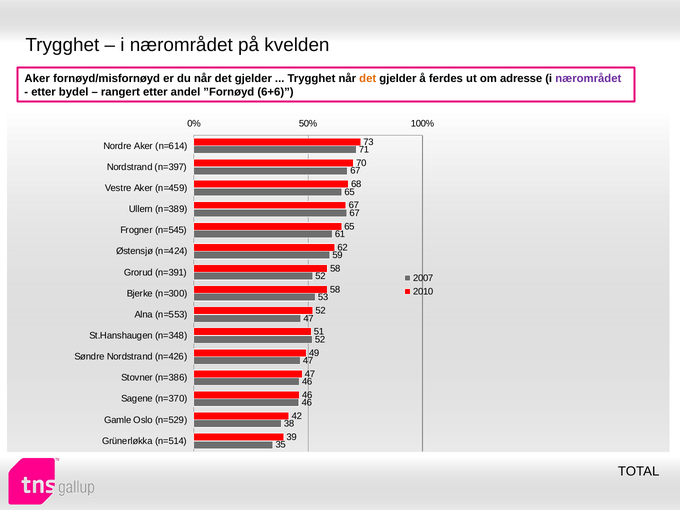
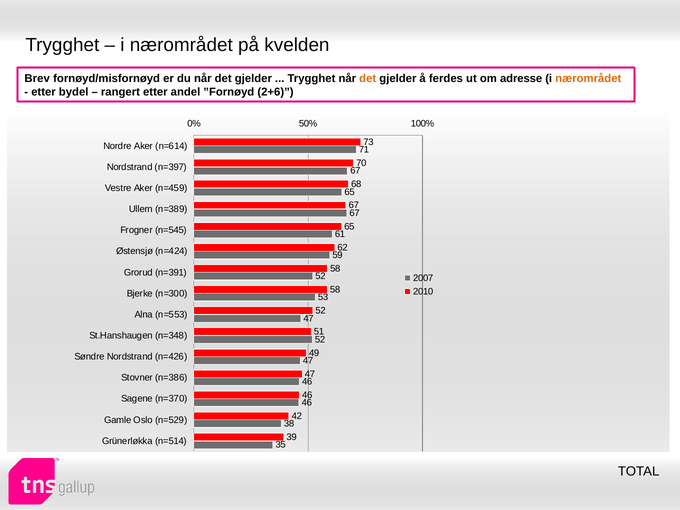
Aker at (37, 78): Aker -> Brev
nærområdet at (588, 78) colour: purple -> orange
6+6: 6+6 -> 2+6
